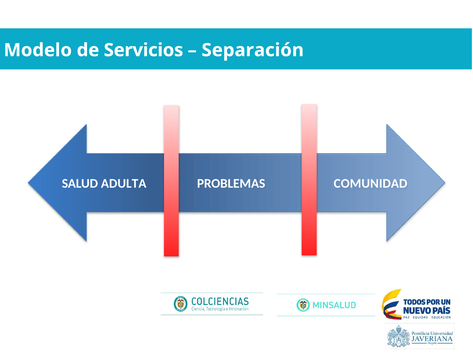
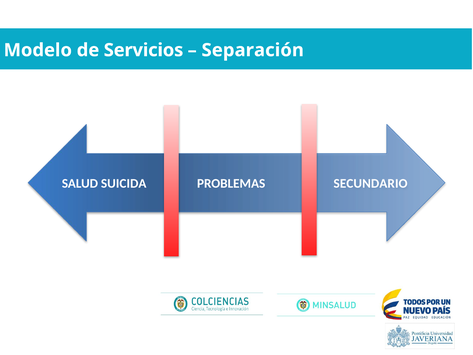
ADULTA: ADULTA -> SUICIDA
COMUNIDAD: COMUNIDAD -> SECUNDARIO
